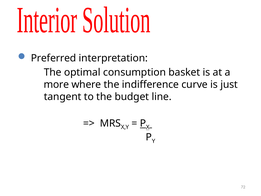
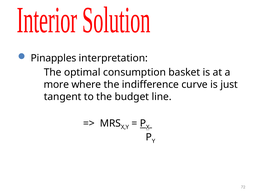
Preferred: Preferred -> Pinapples
